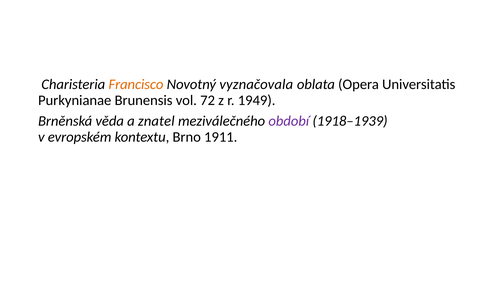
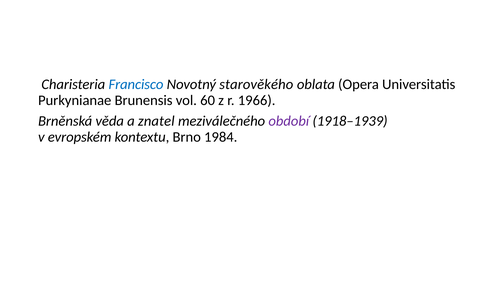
Francisco colour: orange -> blue
vyznačovala: vyznačovala -> starověkého
72: 72 -> 60
1949: 1949 -> 1966
1911: 1911 -> 1984
